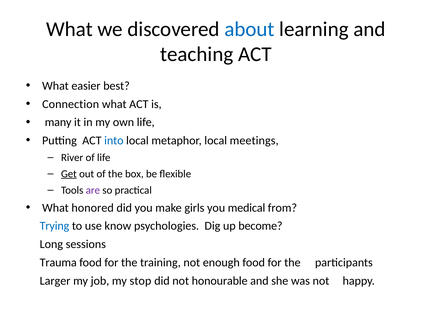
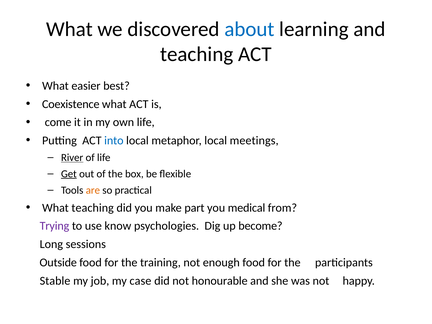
Connection: Connection -> Coexistence
many: many -> come
River underline: none -> present
are colour: purple -> orange
What honored: honored -> teaching
girls: girls -> part
Trying colour: blue -> purple
Trauma: Trauma -> Outside
Larger: Larger -> Stable
stop: stop -> case
